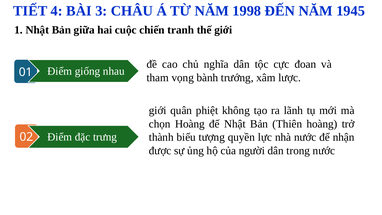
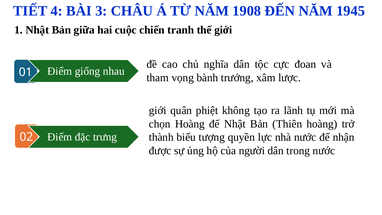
1998: 1998 -> 1908
